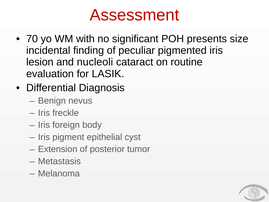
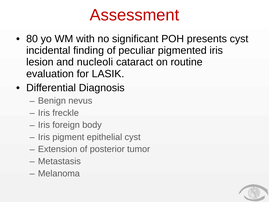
70: 70 -> 80
presents size: size -> cyst
